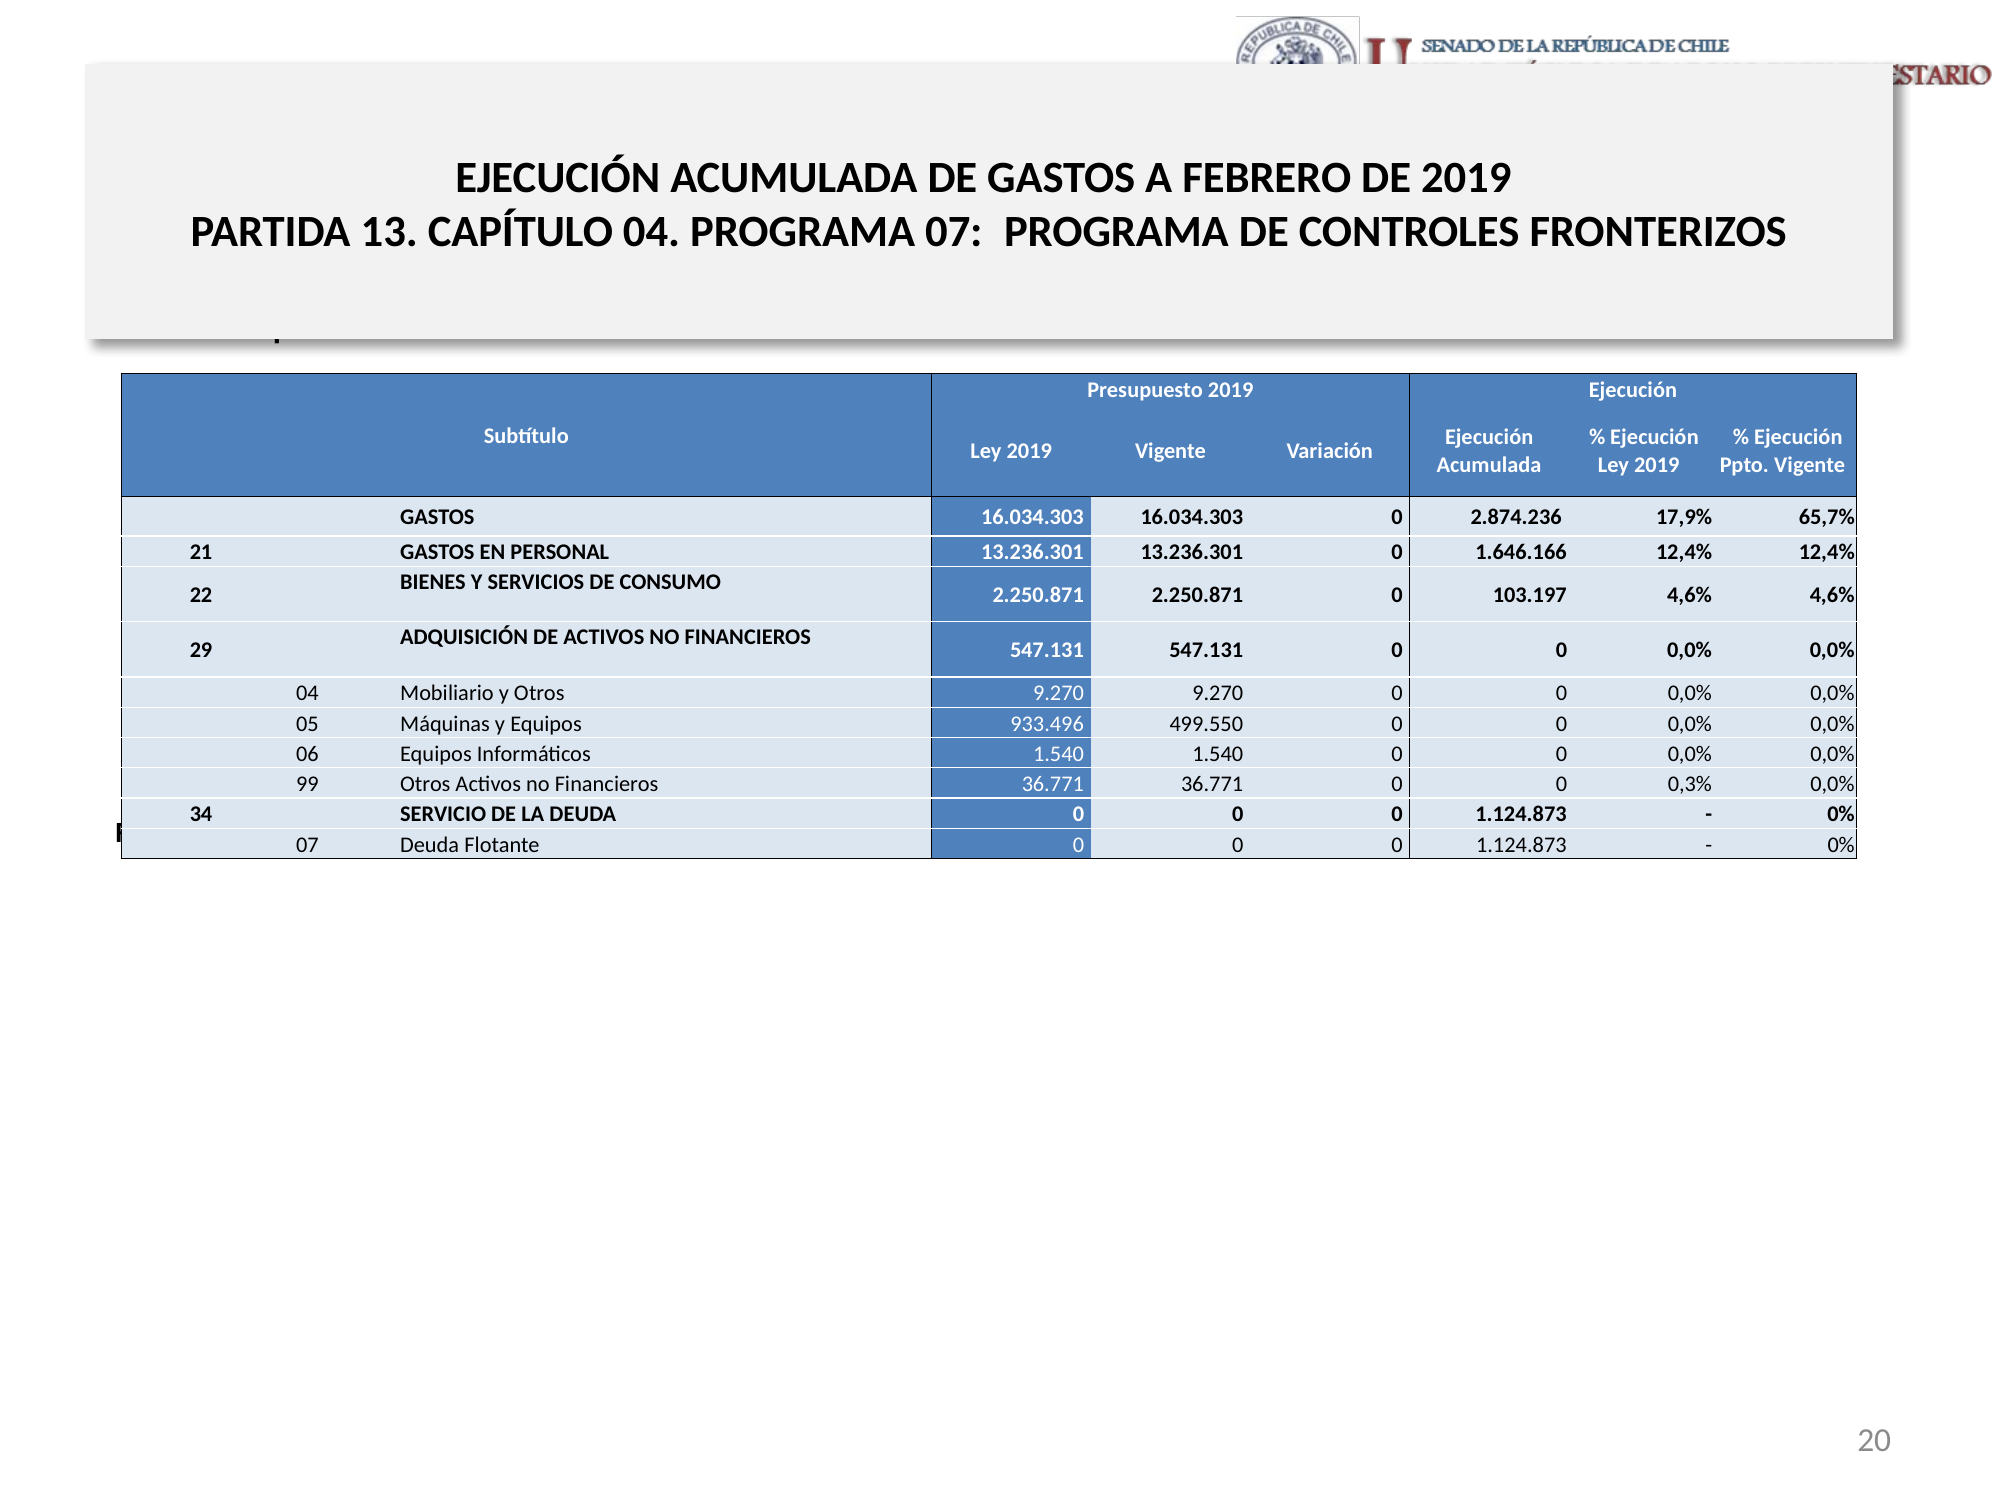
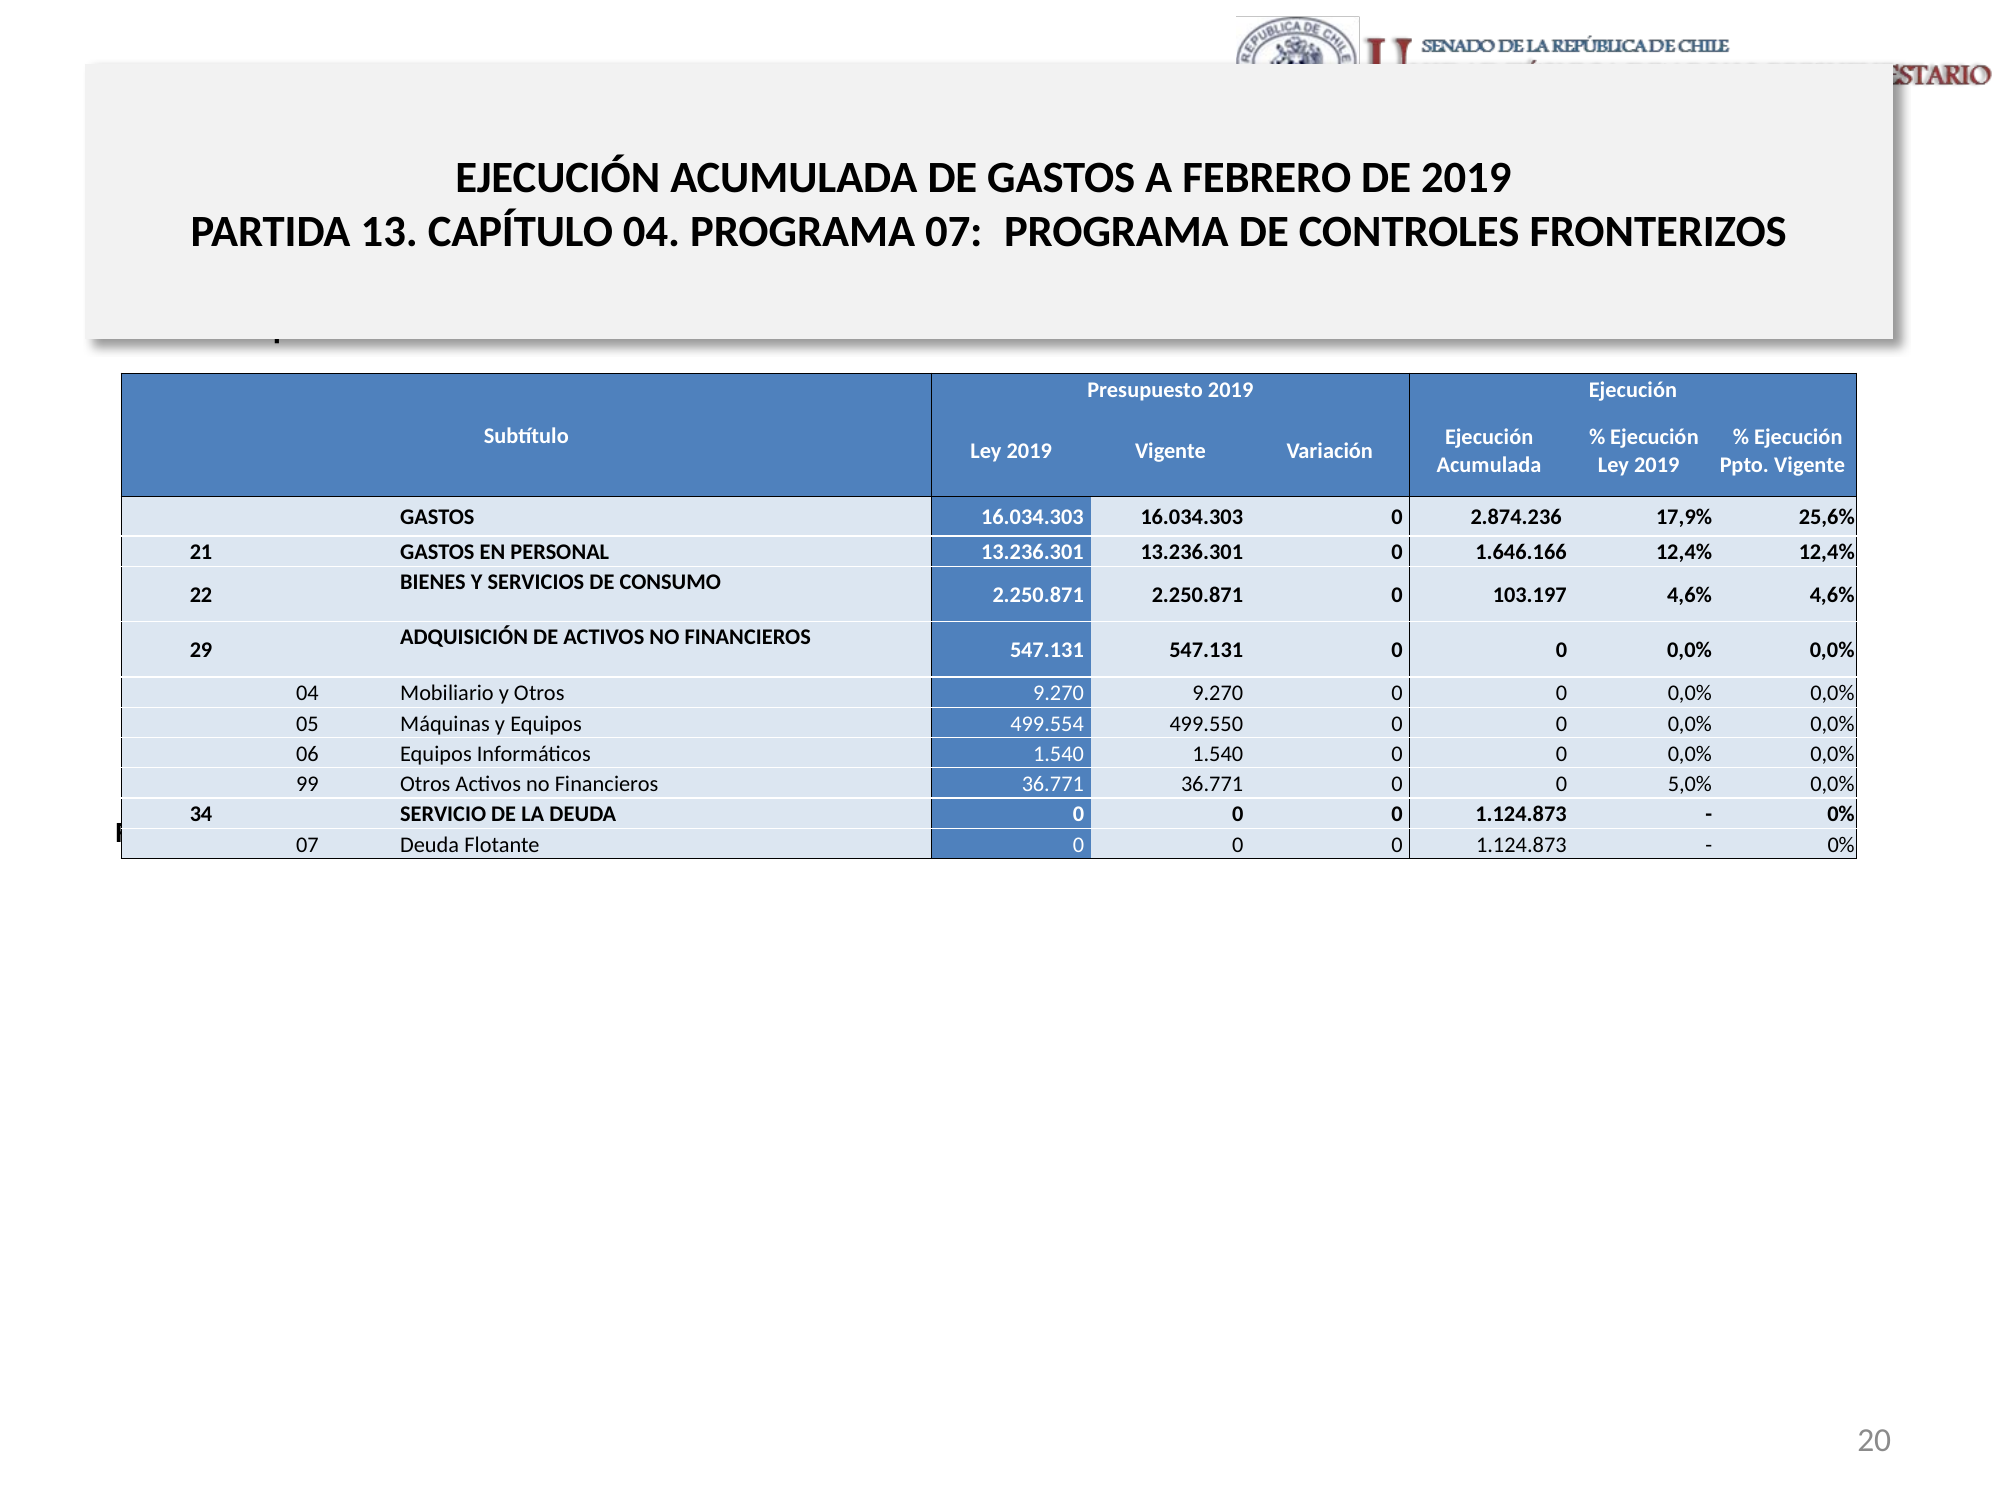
65,7%: 65,7% -> 25,6%
933.496: 933.496 -> 499.554
0,3%: 0,3% -> 5,0%
